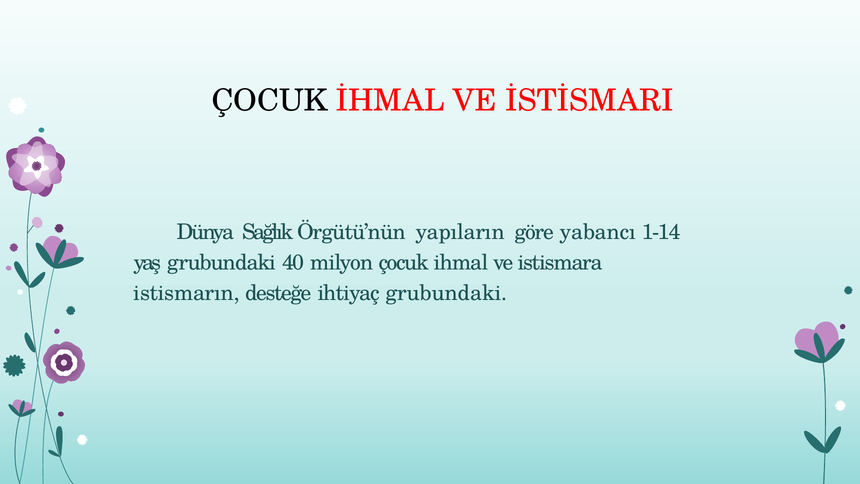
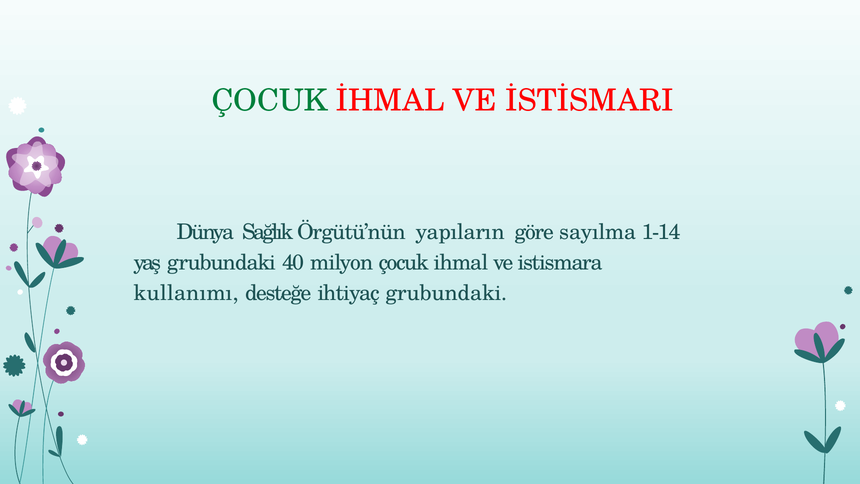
ÇOCUK at (269, 101) colour: black -> green
yabancı: yabancı -> sayılma
istismarın: istismarın -> kullanımı
